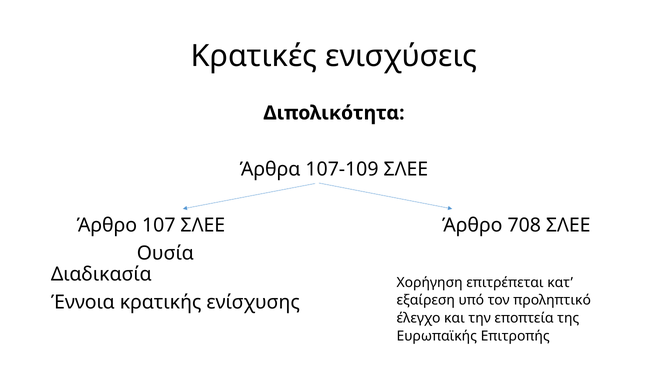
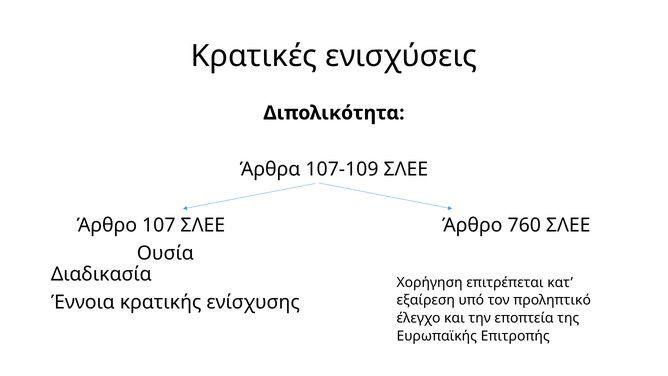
708: 708 -> 760
